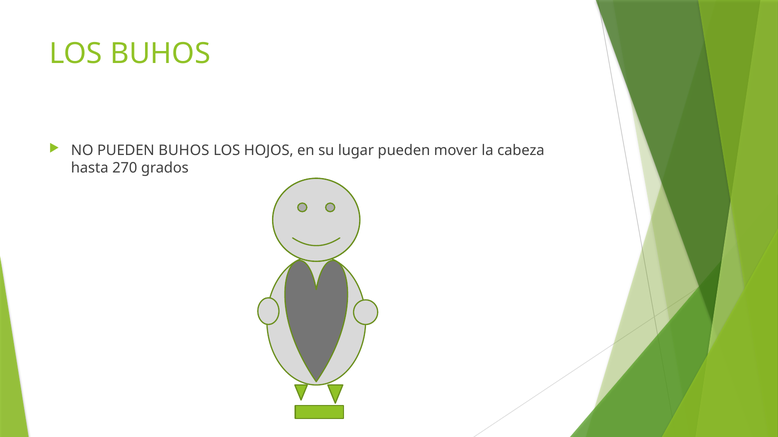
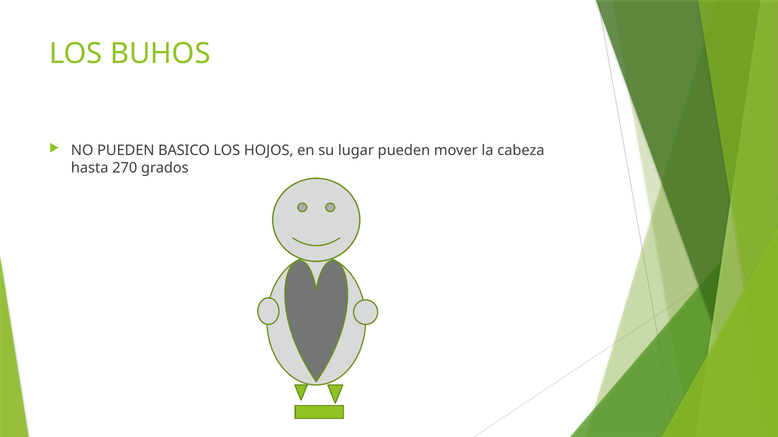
PUEDEN BUHOS: BUHOS -> BASICO
